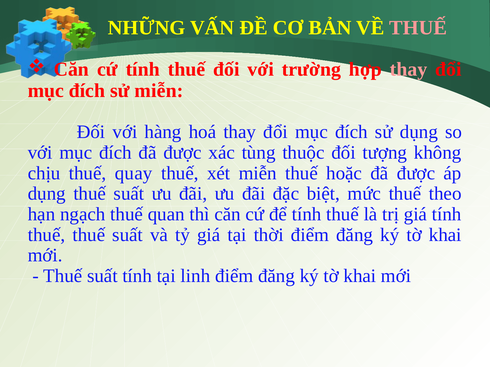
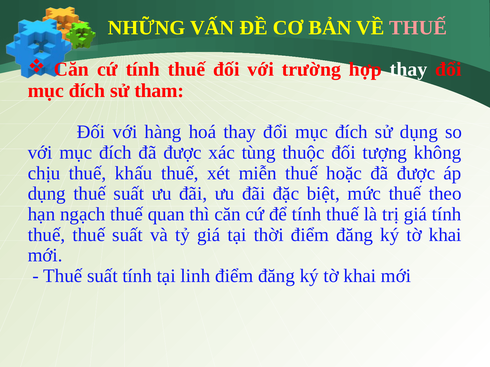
thay at (409, 69) colour: pink -> white
sử miễn: miễn -> tham
quay: quay -> khấu
